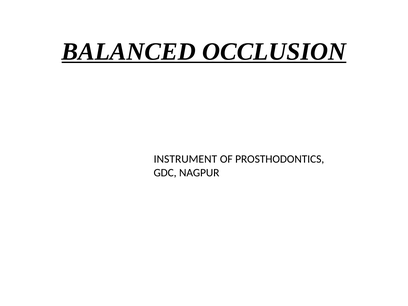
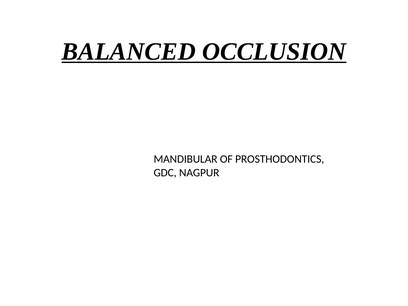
INSTRUMENT: INSTRUMENT -> MANDIBULAR
